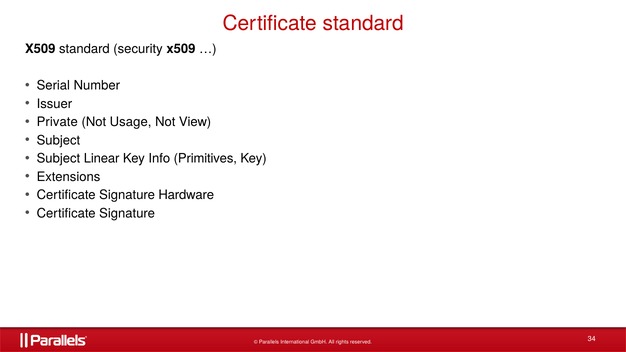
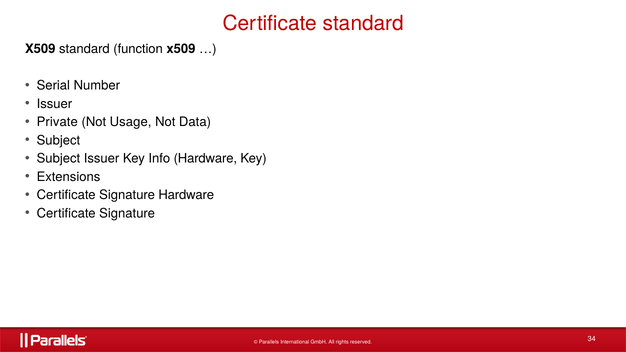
security: security -> function
View: View -> Data
Subject Linear: Linear -> Issuer
Info Primitives: Primitives -> Hardware
